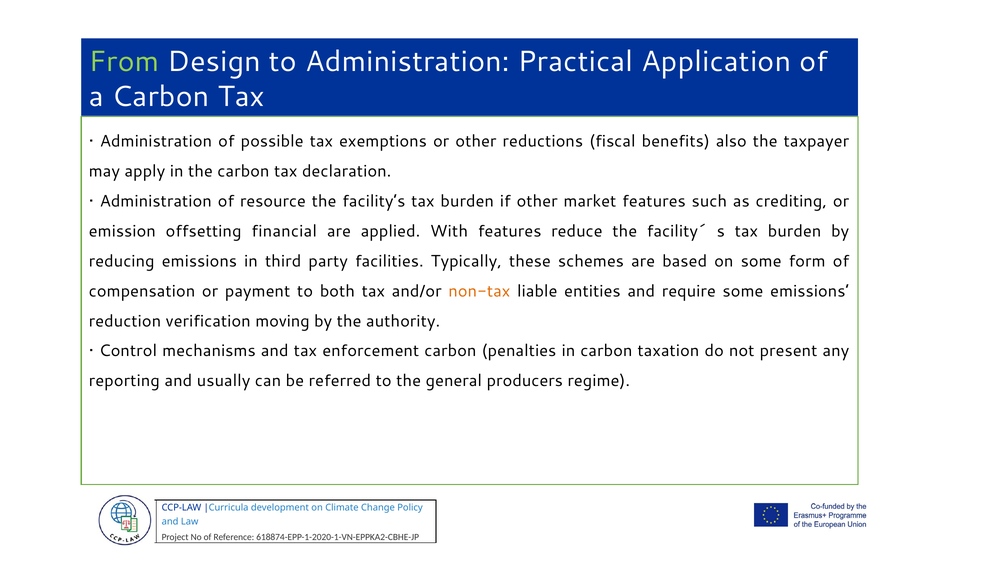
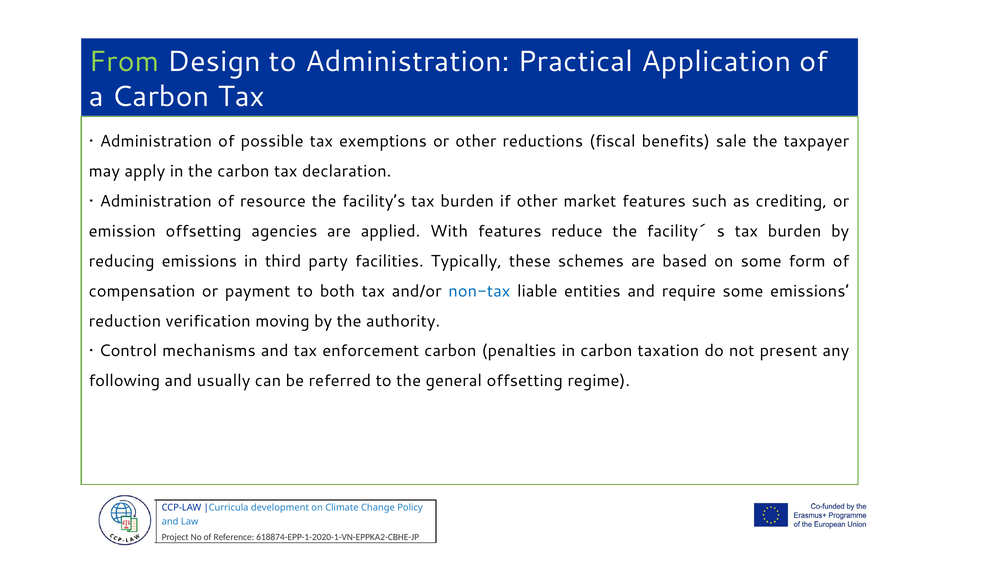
also: also -> sale
financial: financial -> agencies
non-tax colour: orange -> blue
reporting: reporting -> following
general producers: producers -> offsetting
